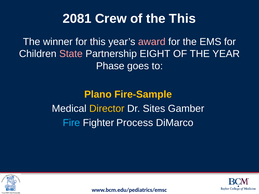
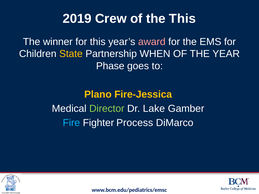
2081: 2081 -> 2019
State colour: pink -> yellow
EIGHT: EIGHT -> WHEN
Fire-Sample: Fire-Sample -> Fire-Jessica
Director colour: yellow -> light green
Sites: Sites -> Lake
